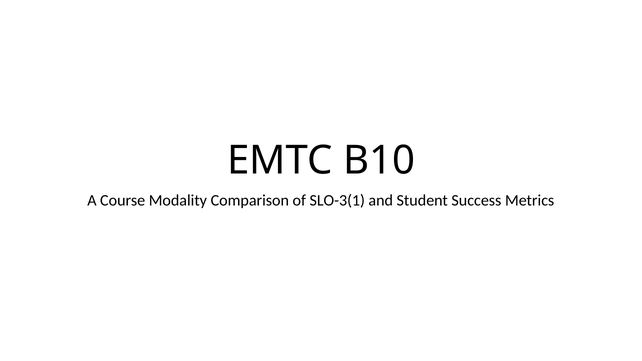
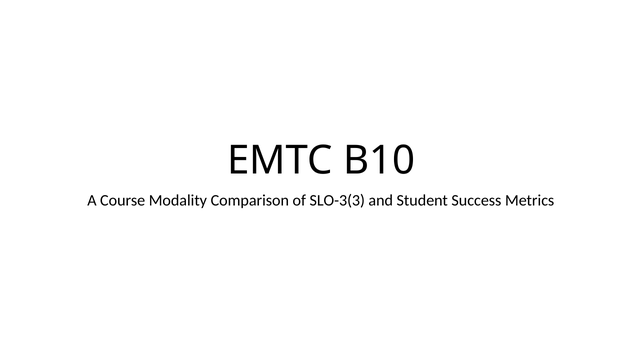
SLO-3(1: SLO-3(1 -> SLO-3(3
